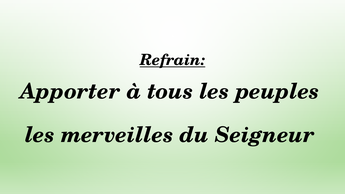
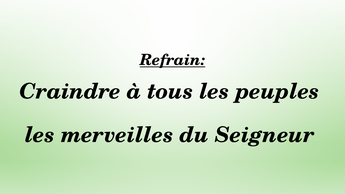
Apporter: Apporter -> Craindre
